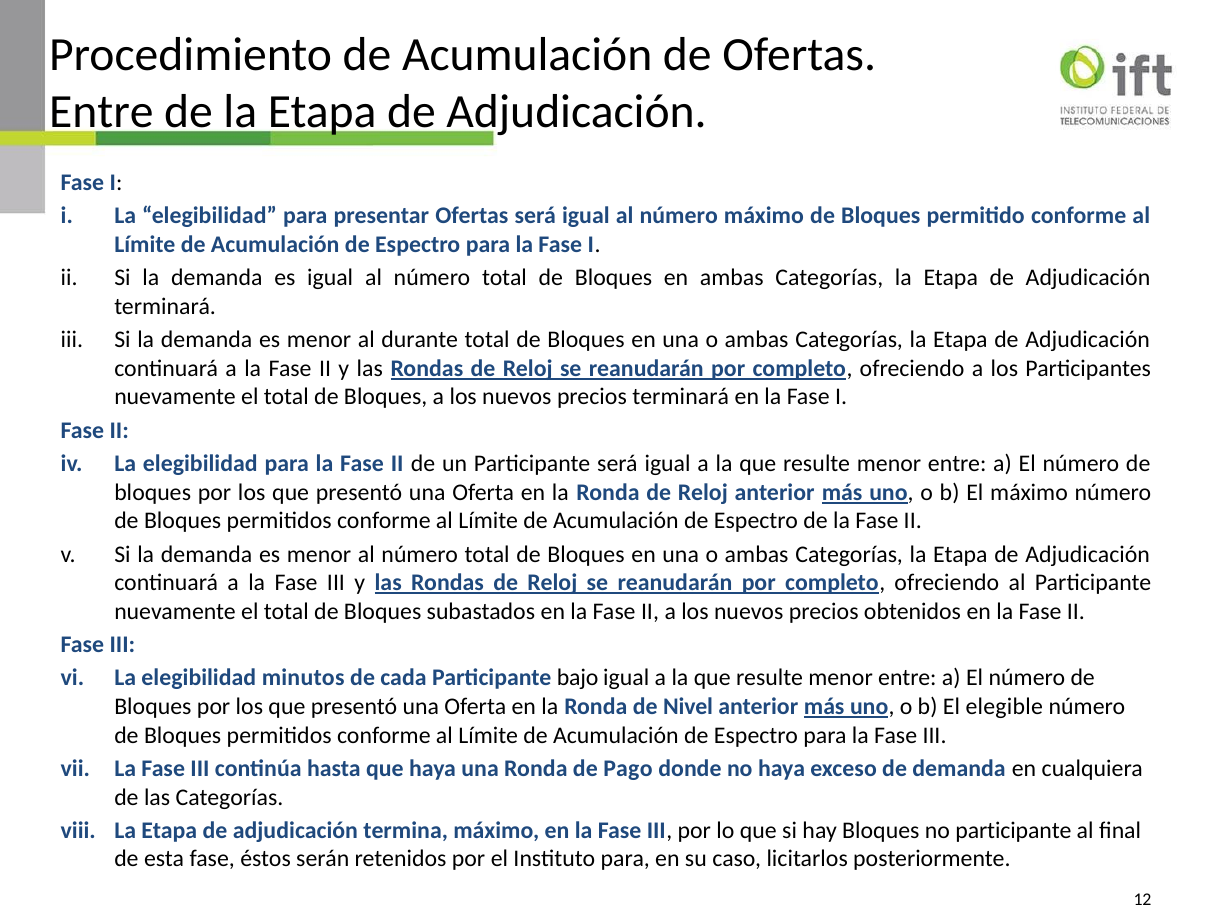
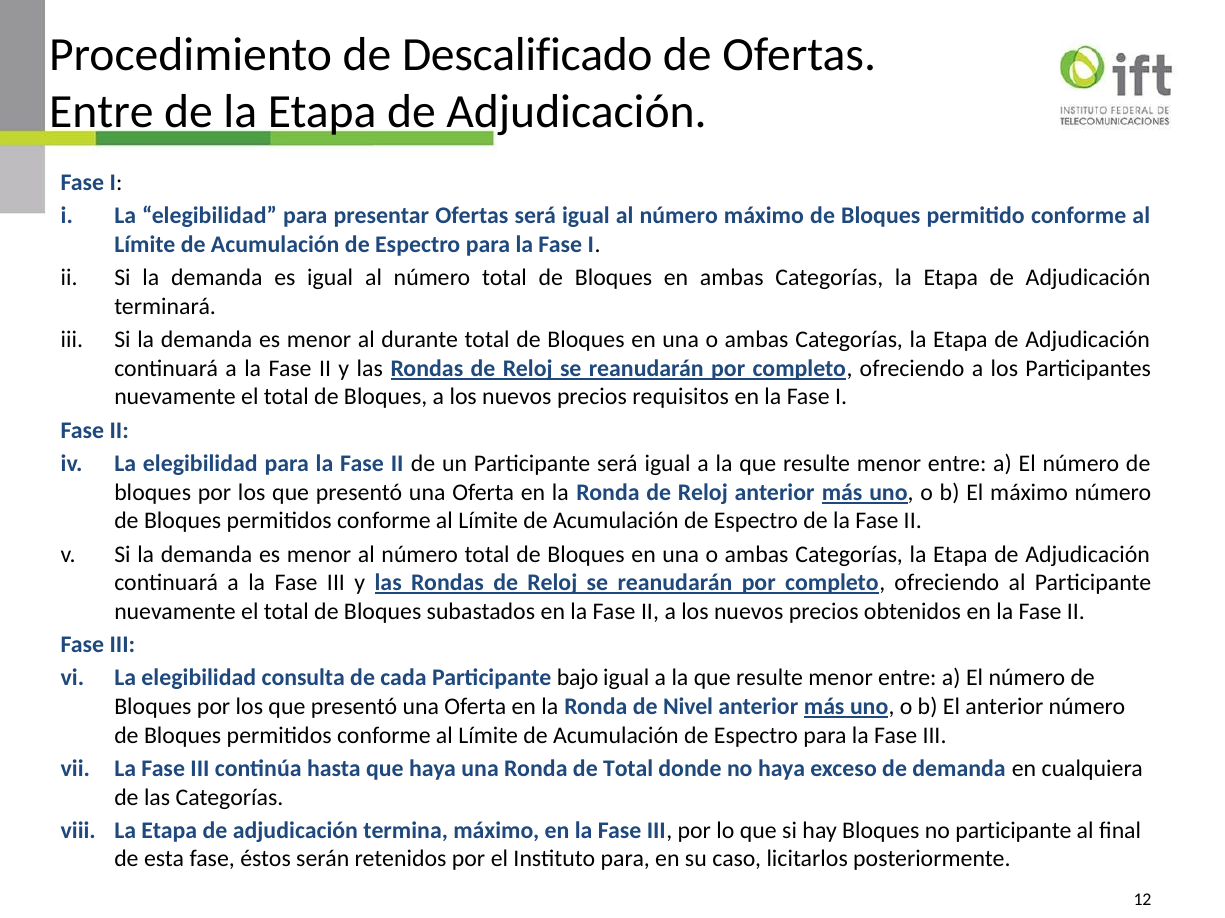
Procedimiento de Acumulación: Acumulación -> Descalificado
precios terminará: terminará -> requisitos
minutos: minutos -> consulta
El elegible: elegible -> anterior
de Pago: Pago -> Total
